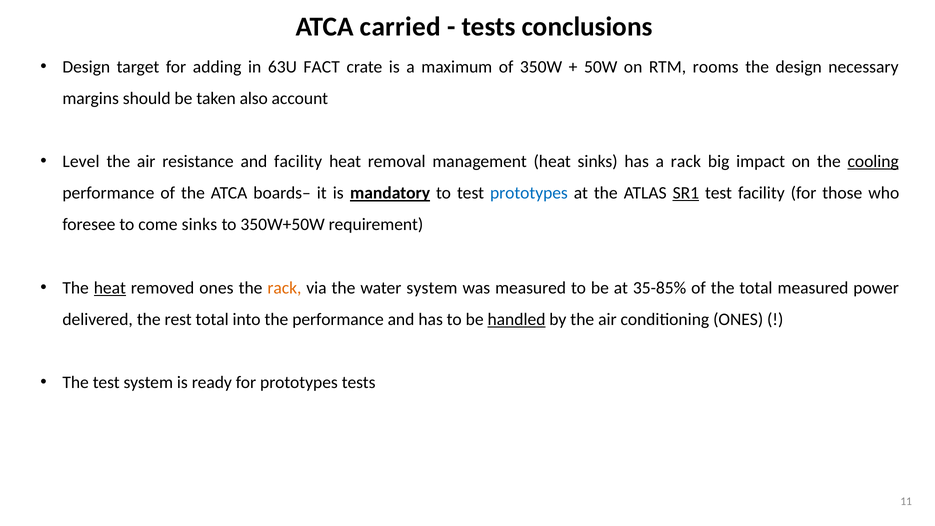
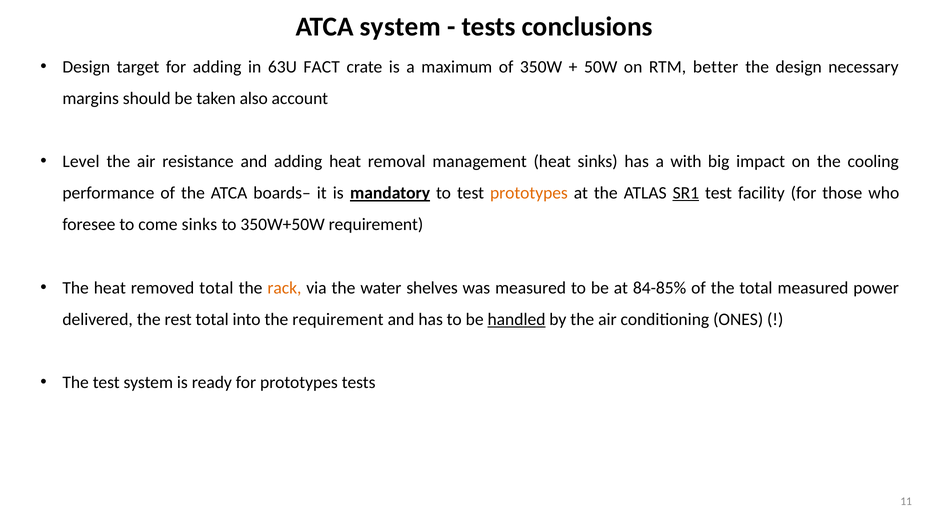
ATCA carried: carried -> system
rooms: rooms -> better
and facility: facility -> adding
a rack: rack -> with
cooling underline: present -> none
prototypes at (529, 193) colour: blue -> orange
heat at (110, 288) underline: present -> none
removed ones: ones -> total
water system: system -> shelves
35-85%: 35-85% -> 84-85%
the performance: performance -> requirement
